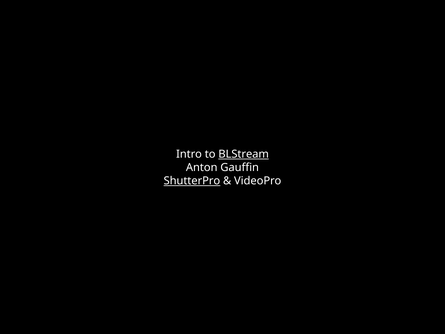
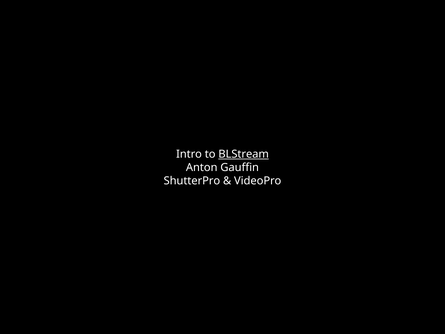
ShutterPro underline: present -> none
